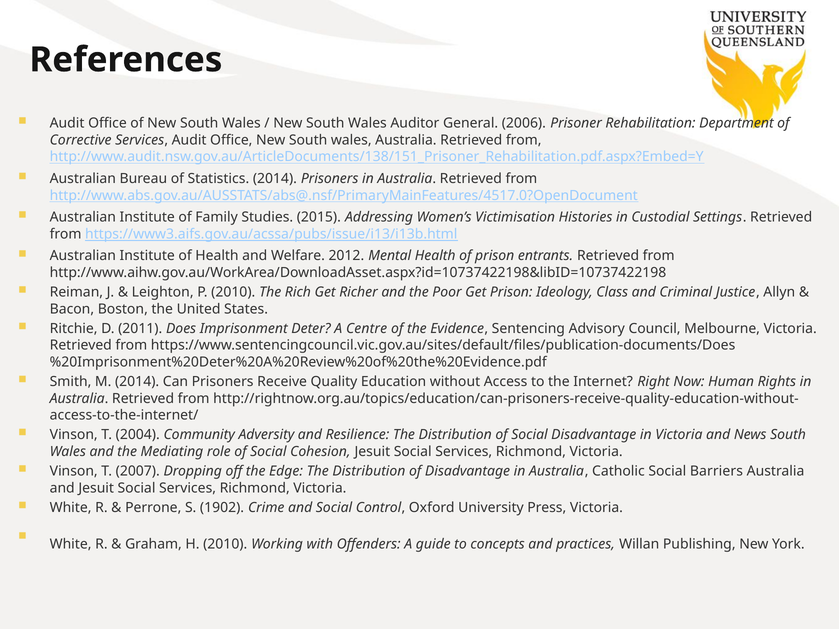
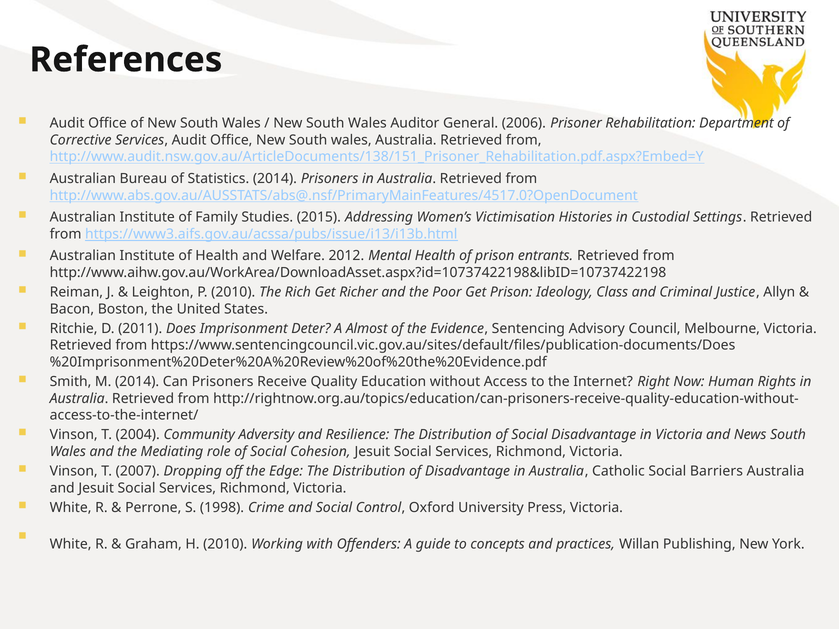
Centre: Centre -> Almost
1902: 1902 -> 1998
